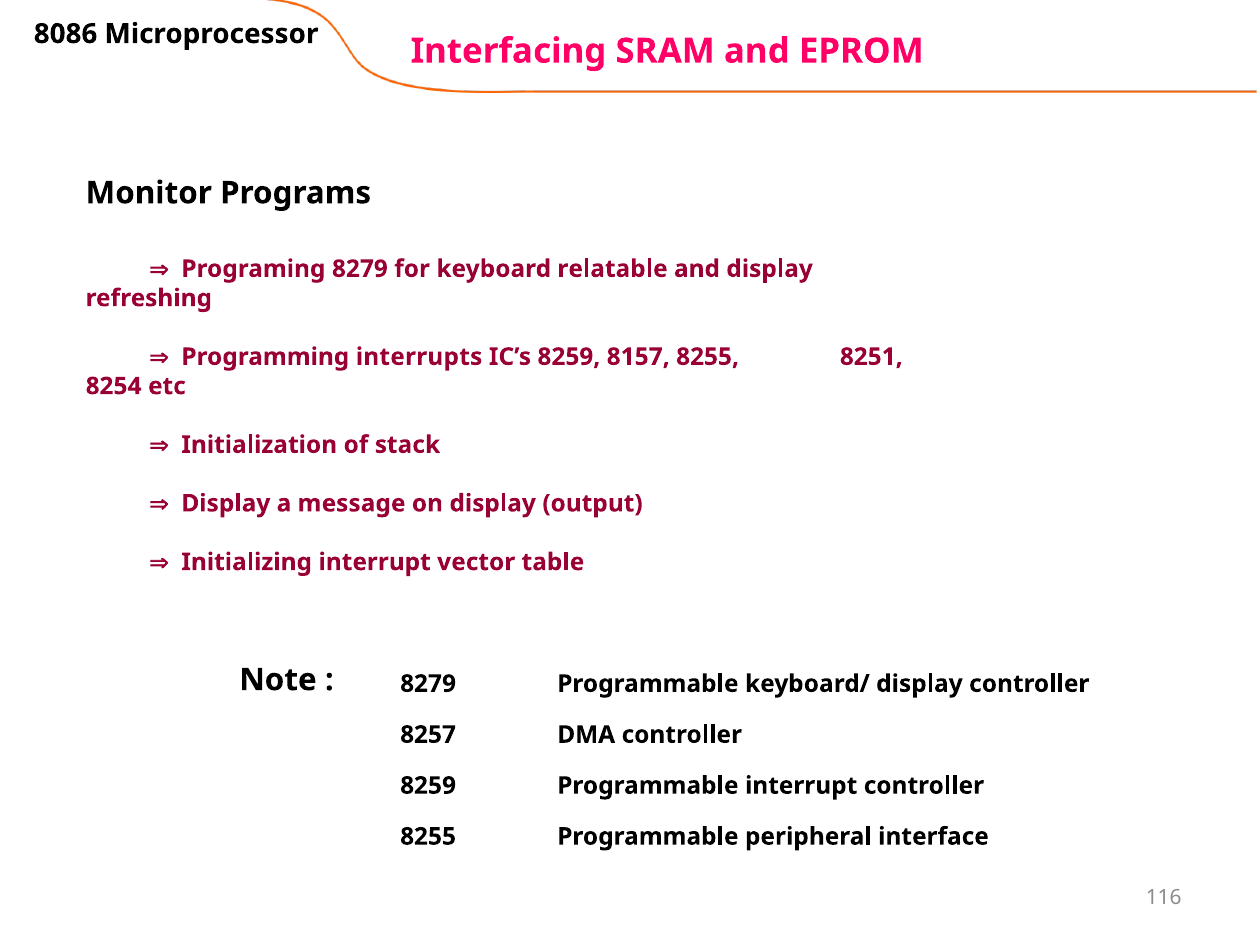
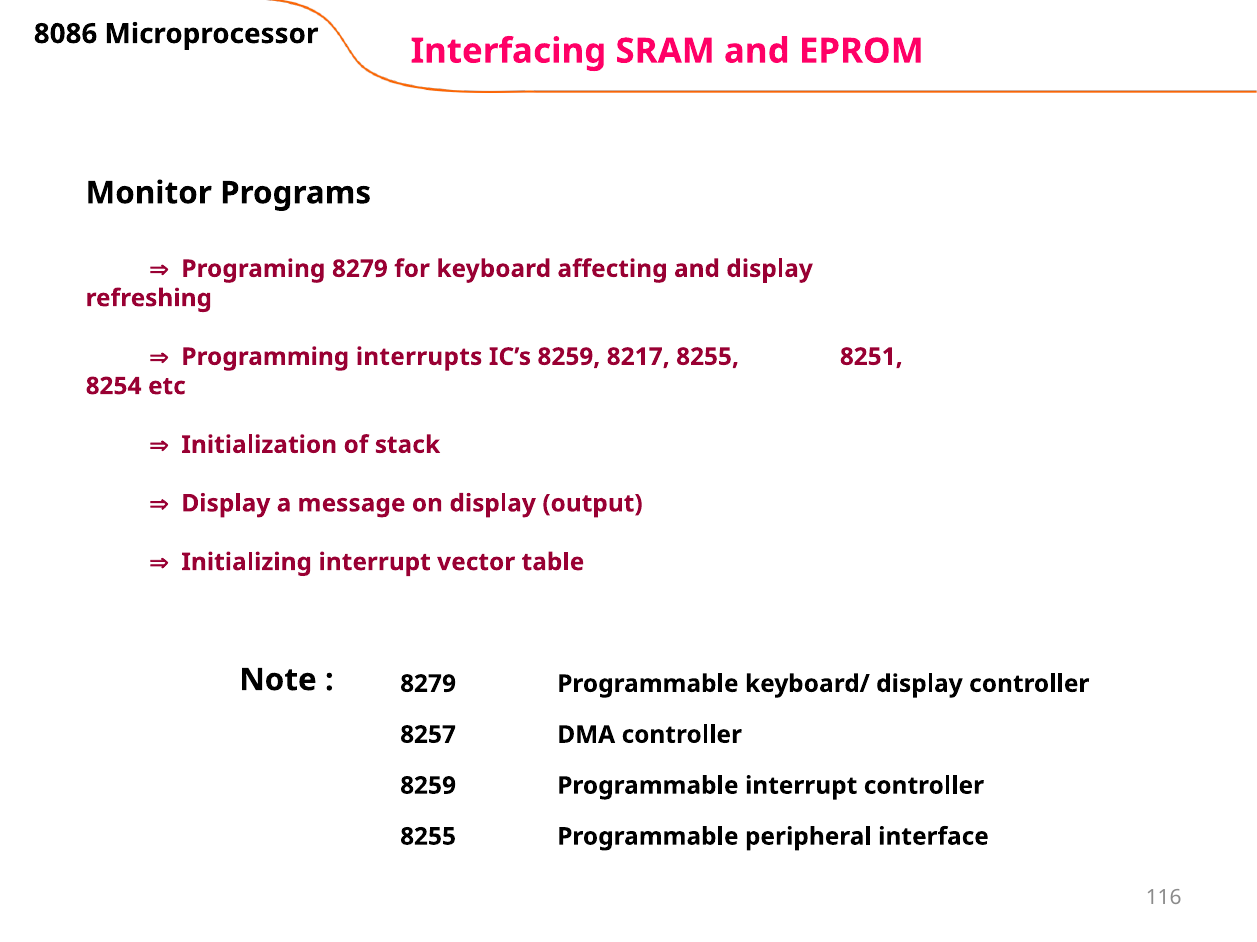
relatable: relatable -> affecting
8157: 8157 -> 8217
